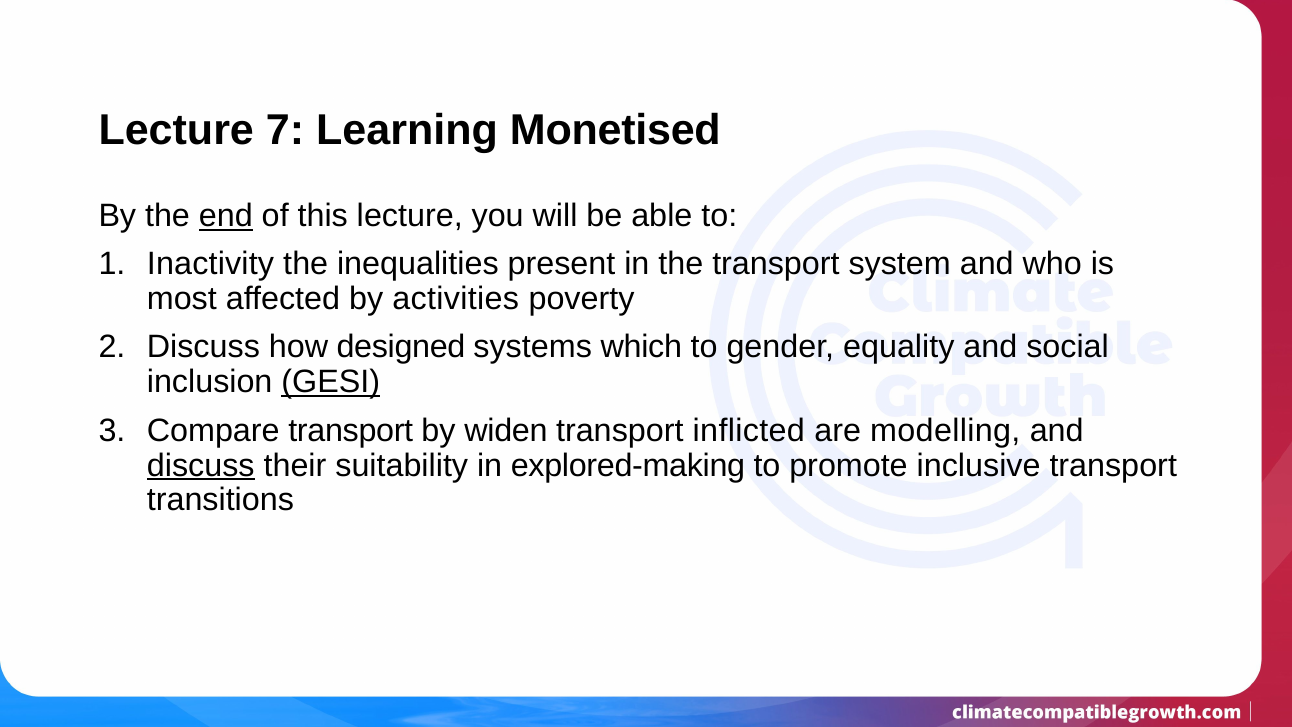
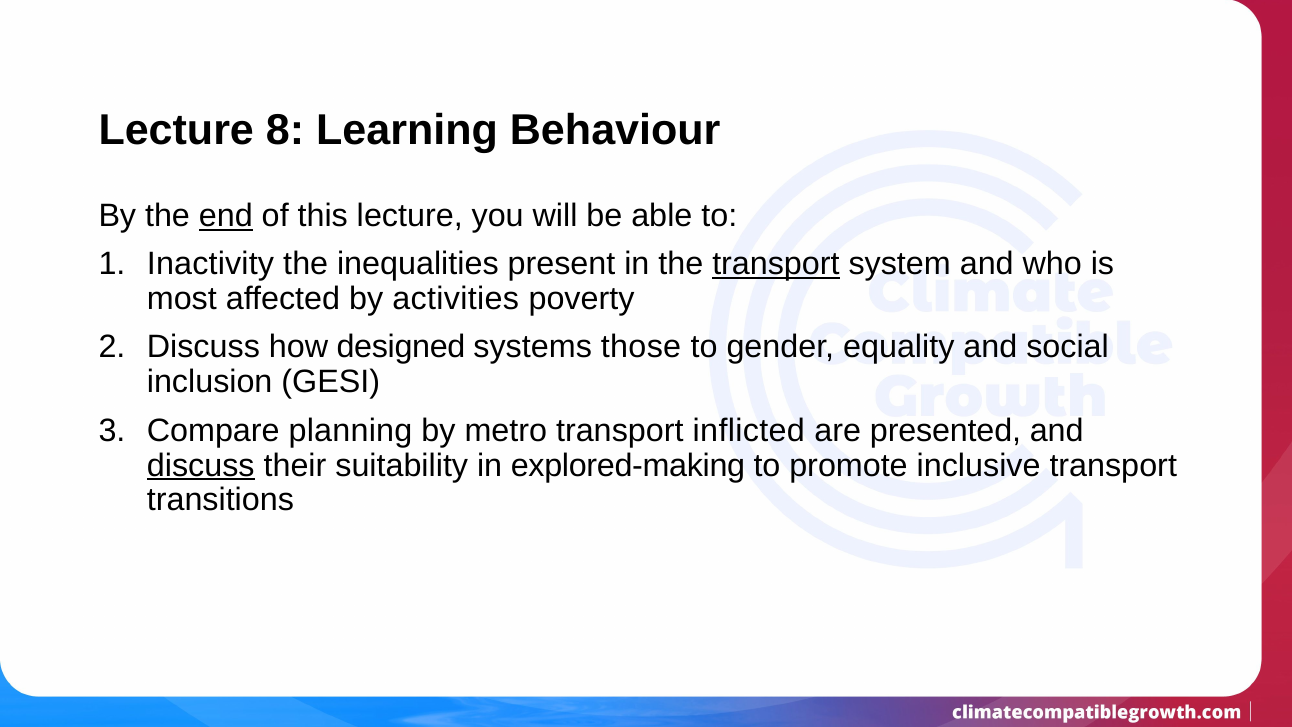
7: 7 -> 8
Monetised: Monetised -> Behaviour
transport at (776, 264) underline: none -> present
which: which -> those
GESI underline: present -> none
Compare transport: transport -> planning
widen: widen -> metro
modelling: modelling -> presented
